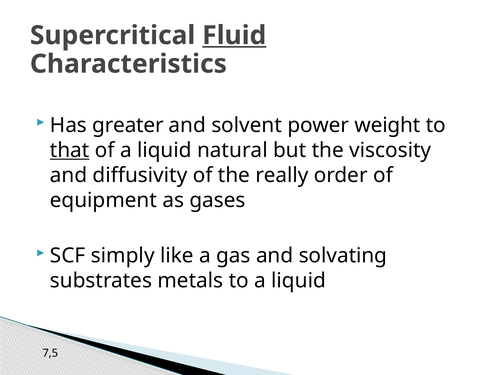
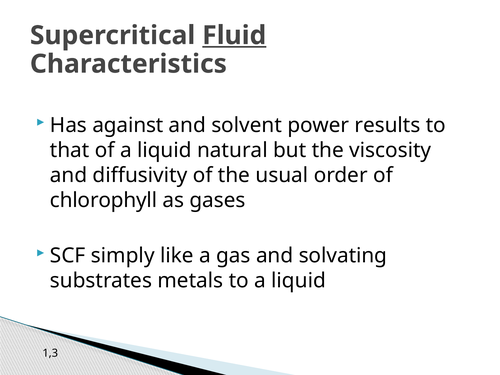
greater: greater -> against
weight: weight -> results
that underline: present -> none
really: really -> usual
equipment: equipment -> chlorophyll
7,5: 7,5 -> 1,3
